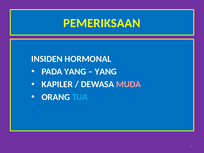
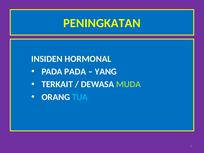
PEMERIKSAAN: PEMERIKSAAN -> PENINGKATAN
PADA YANG: YANG -> PADA
KAPILER: KAPILER -> TERKAIT
MUDA colour: pink -> light green
